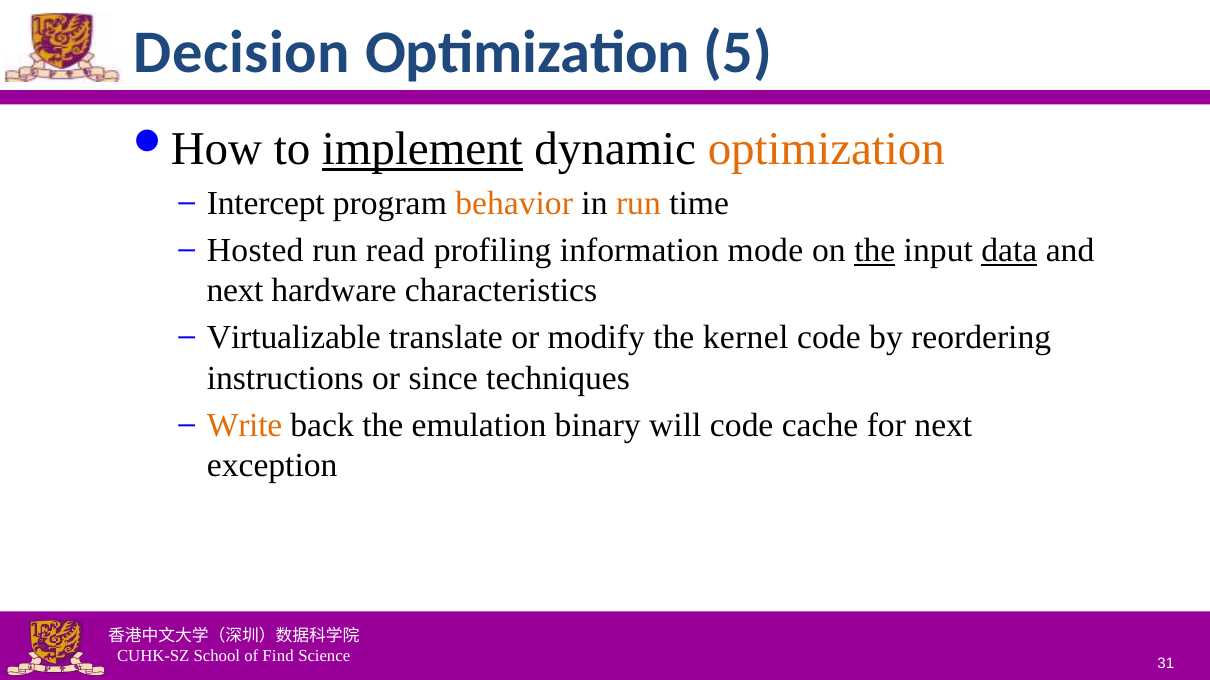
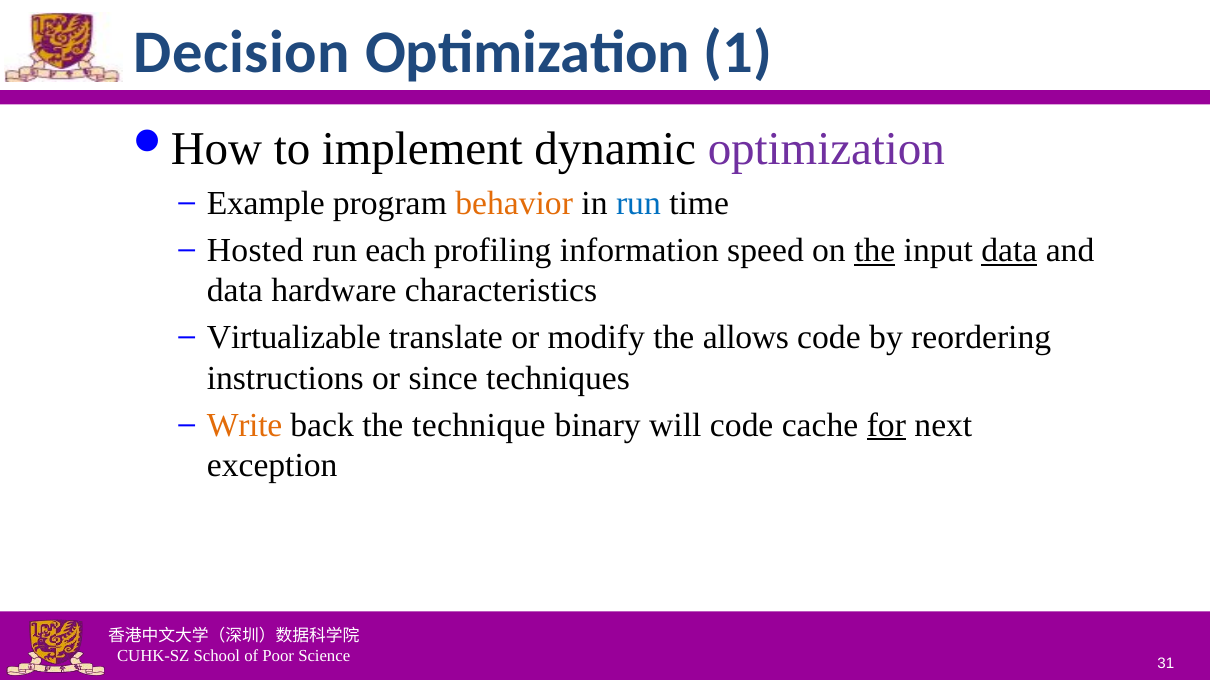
5: 5 -> 1
implement underline: present -> none
optimization at (826, 149) colour: orange -> purple
Intercept: Intercept -> Example
run at (638, 204) colour: orange -> blue
read: read -> each
mode: mode -> speed
next at (235, 291): next -> data
kernel: kernel -> allows
emulation: emulation -> technique
for underline: none -> present
Find: Find -> Poor
